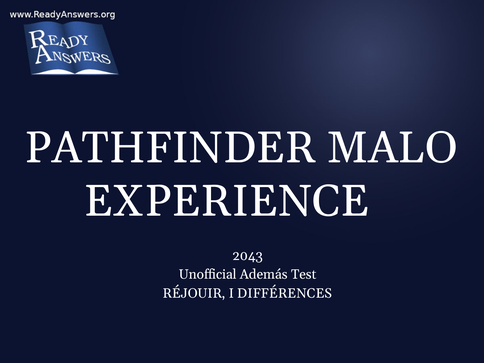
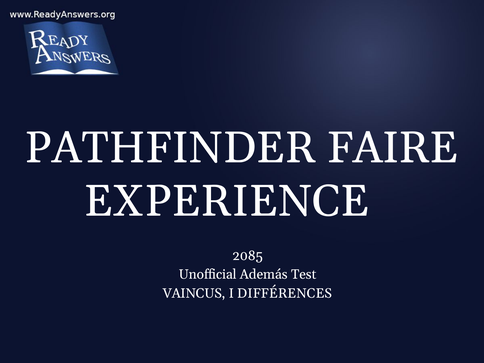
MALO: MALO -> FAIRE
2043: 2043 -> 2085
RÉJOUIR: RÉJOUIR -> VAINCUS
